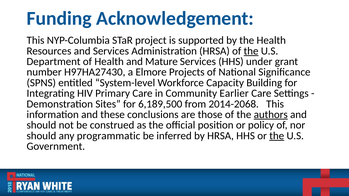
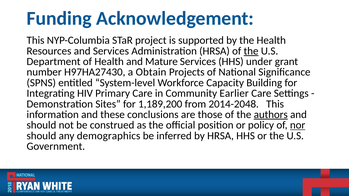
Elmore: Elmore -> Obtain
6,189,500: 6,189,500 -> 1,189,200
2014-2068: 2014-2068 -> 2014-2048
nor underline: none -> present
programmatic: programmatic -> demographics
the at (277, 136) underline: present -> none
